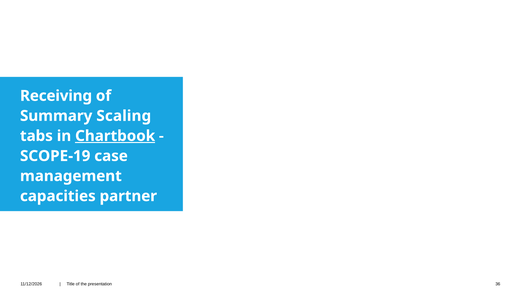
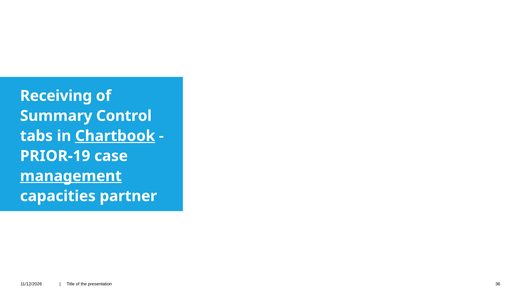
Scaling: Scaling -> Control
SCOPE-19: SCOPE-19 -> PRIOR-19
management underline: none -> present
